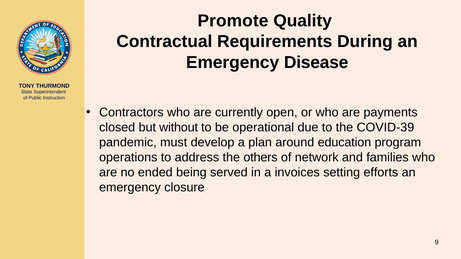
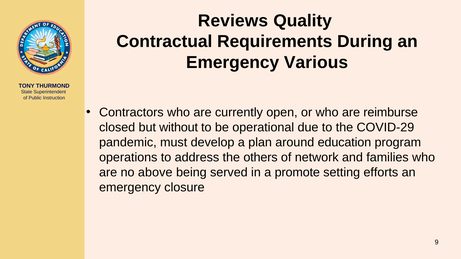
Promote: Promote -> Reviews
Disease: Disease -> Various
payments: payments -> reimburse
COVID-39: COVID-39 -> COVID-29
ended: ended -> above
invoices: invoices -> promote
